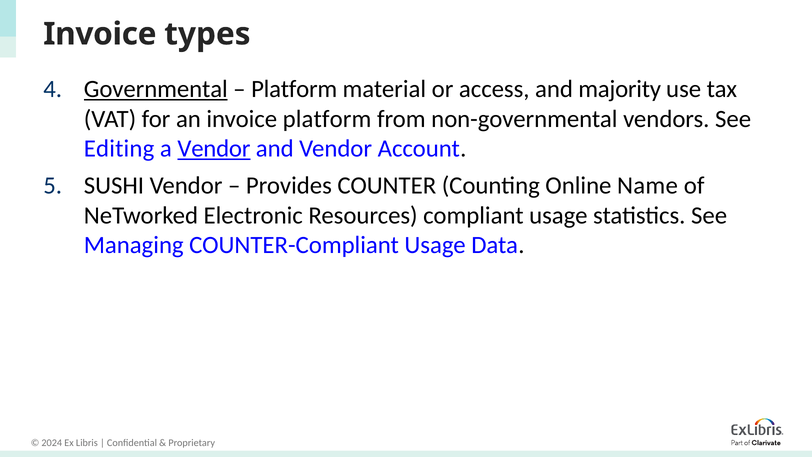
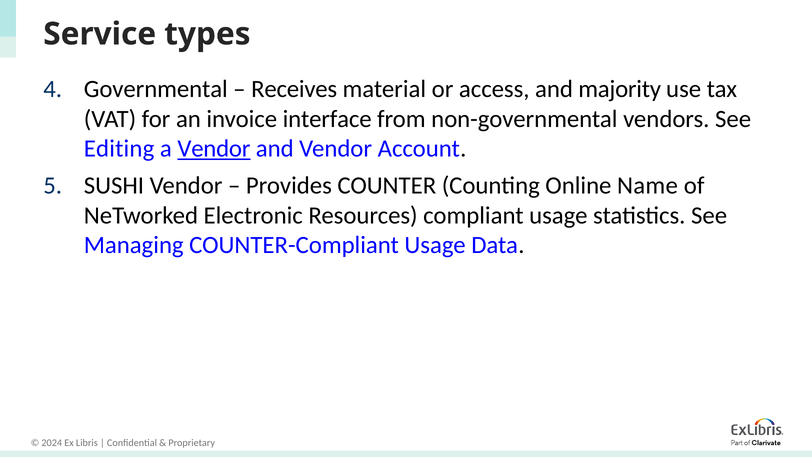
Invoice at (100, 34): Invoice -> Service
Governmental underline: present -> none
Platform at (294, 89): Platform -> Receives
invoice platform: platform -> interface
